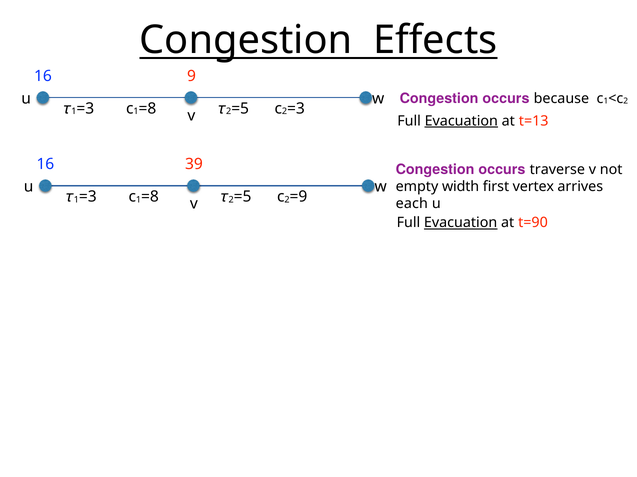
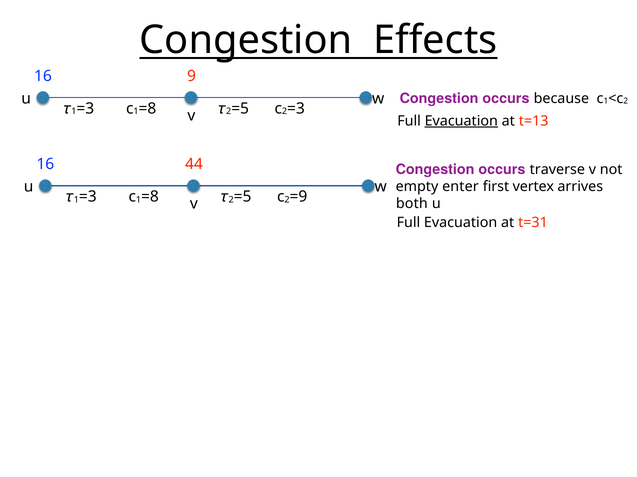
39: 39 -> 44
width: width -> enter
each: each -> both
Evacuation at (461, 223) underline: present -> none
t=90: t=90 -> t=31
